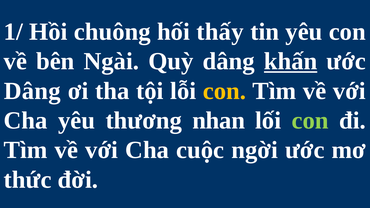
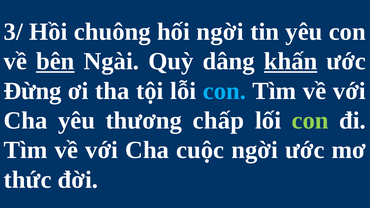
1/: 1/ -> 3/
hối thấy: thấy -> ngời
bên underline: none -> present
Dâng at (32, 91): Dâng -> Đừng
con at (225, 91) colour: yellow -> light blue
nhan: nhan -> chấp
